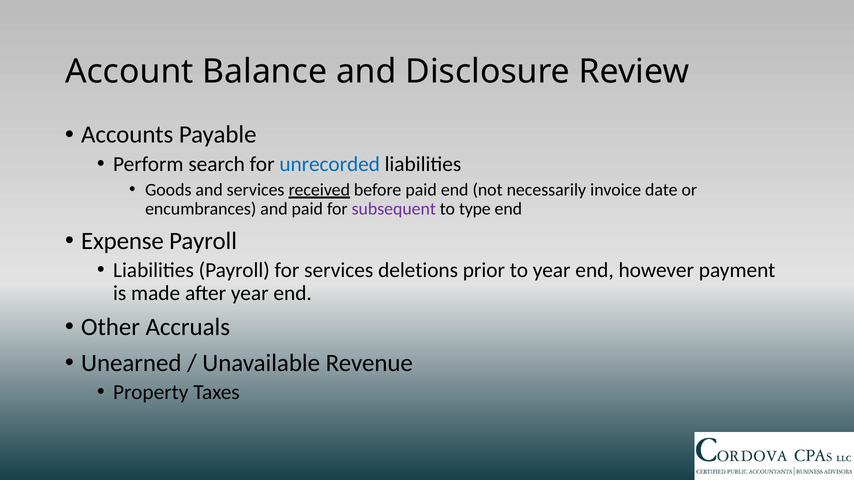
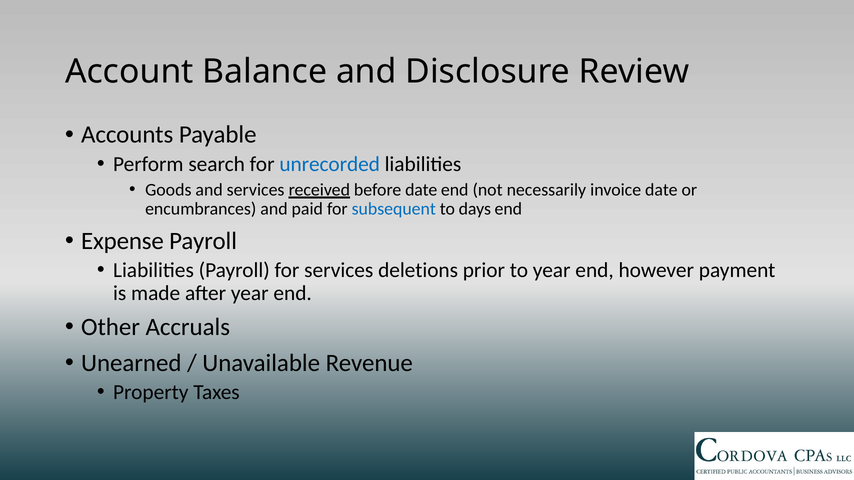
before paid: paid -> date
subsequent colour: purple -> blue
type: type -> days
